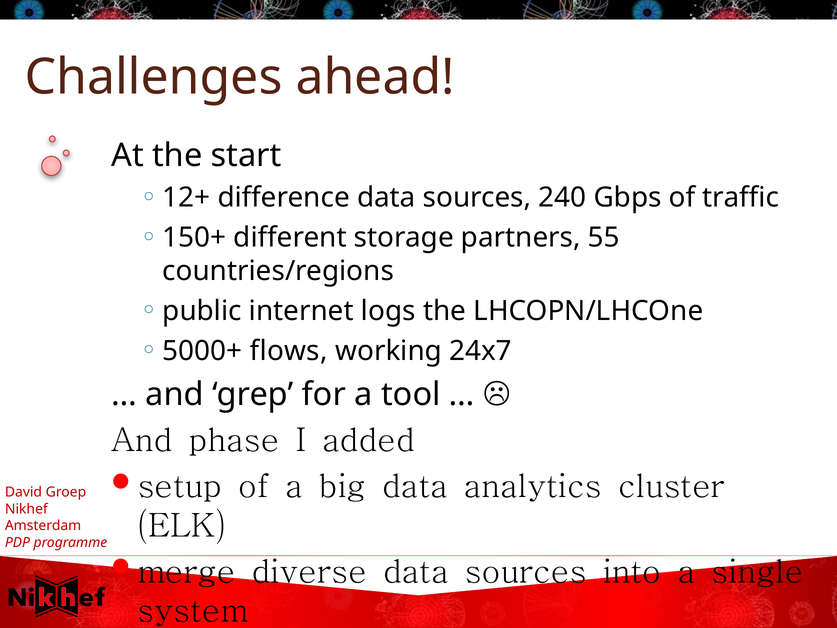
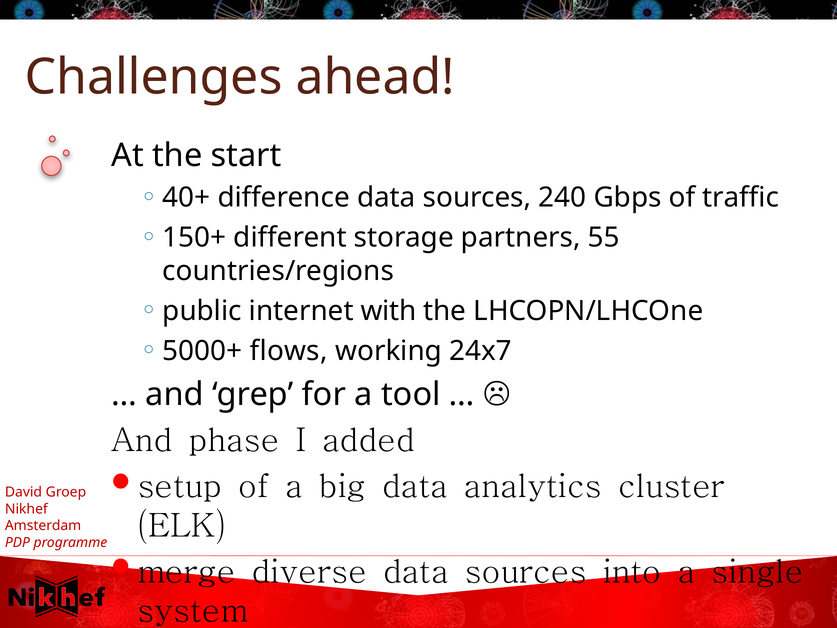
12+: 12+ -> 40+
logs: logs -> with
